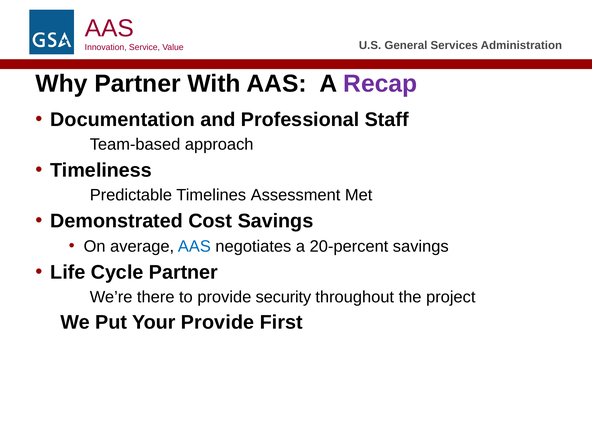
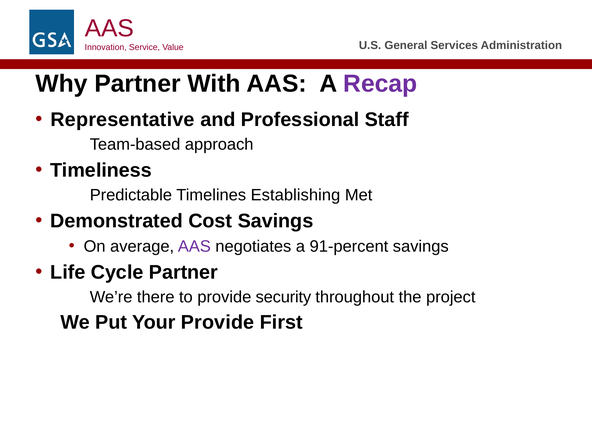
Documentation: Documentation -> Representative
Assessment: Assessment -> Establishing
AAS at (194, 246) colour: blue -> purple
20-percent: 20-percent -> 91-percent
